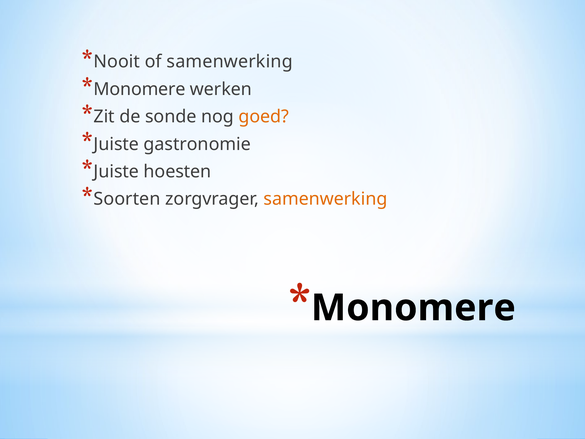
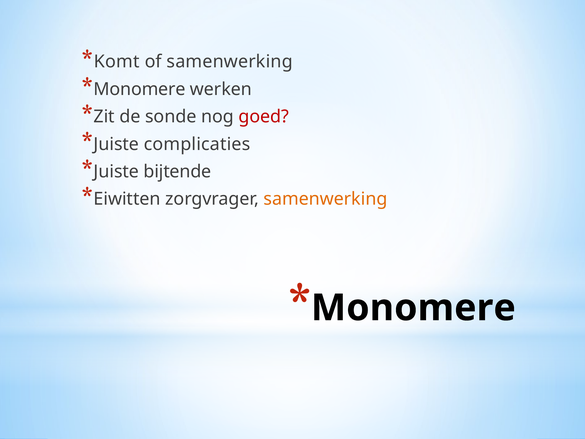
Nooit: Nooit -> Komt
goed colour: orange -> red
gastronomie: gastronomie -> complicaties
hoesten: hoesten -> bijtende
Soorten: Soorten -> Eiwitten
